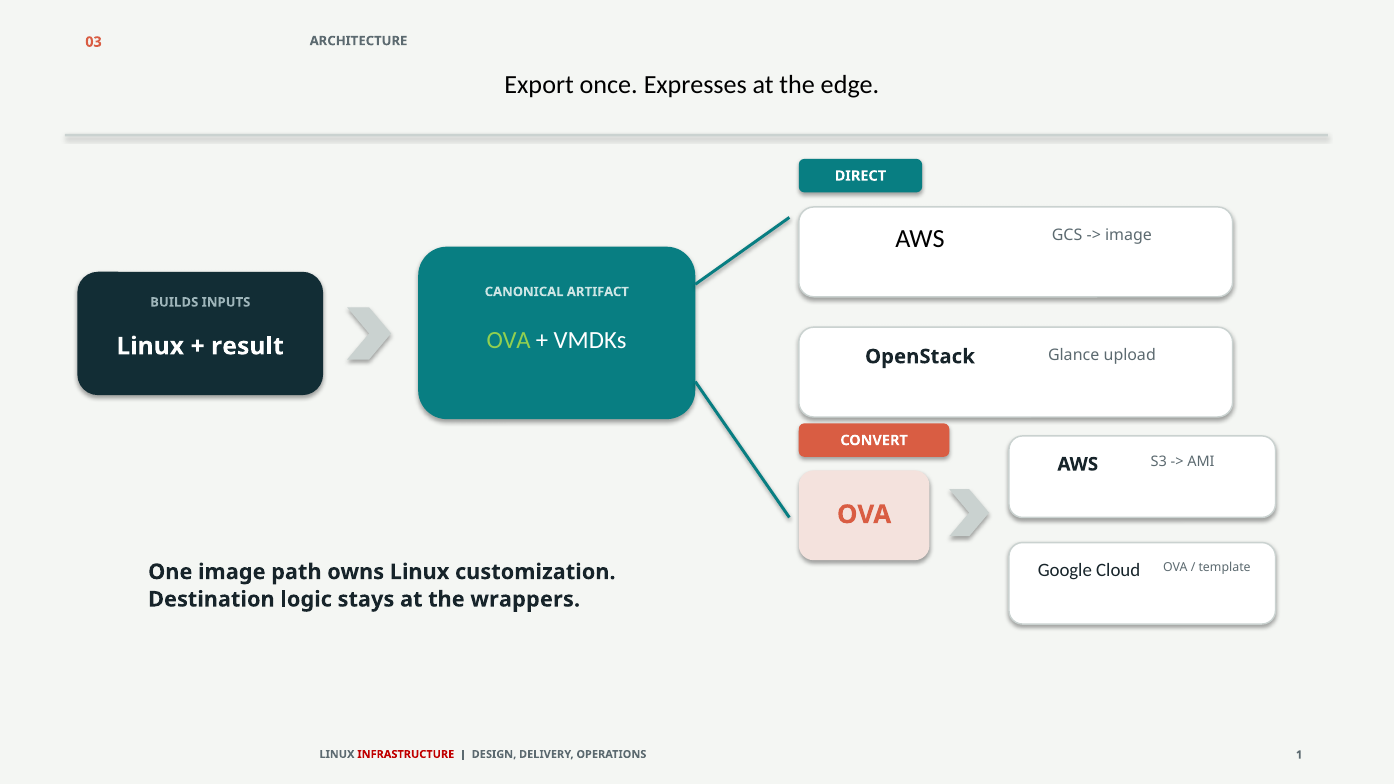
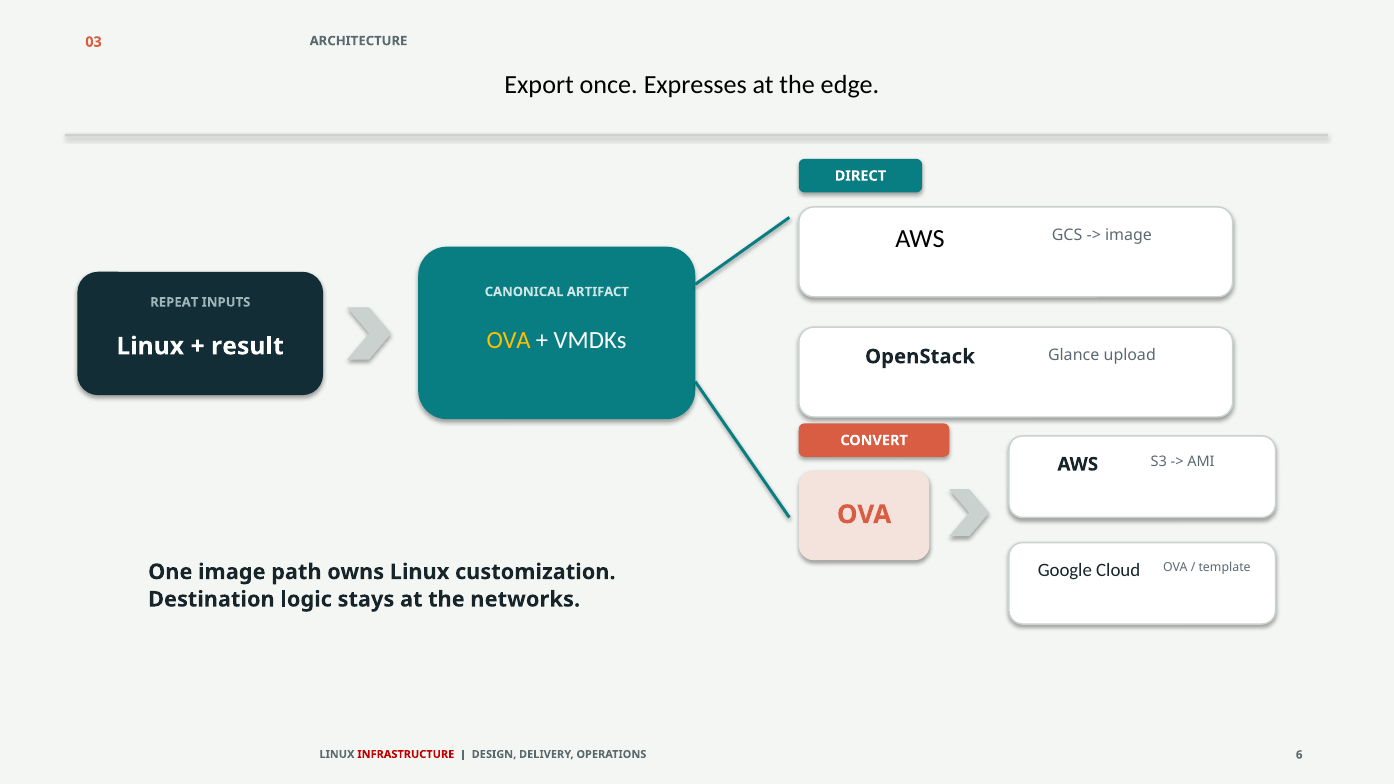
BUILDS: BUILDS -> REPEAT
OVA at (509, 341) colour: light green -> yellow
wrappers: wrappers -> networks
1: 1 -> 6
